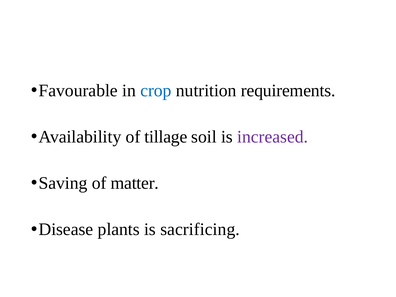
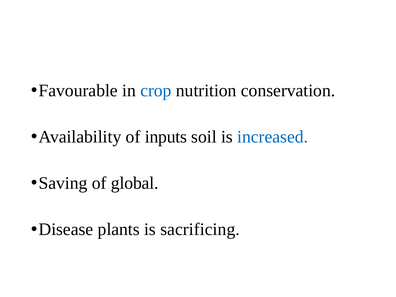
requirements: requirements -> conservation
tillage: tillage -> inputs
increased colour: purple -> blue
matter: matter -> global
